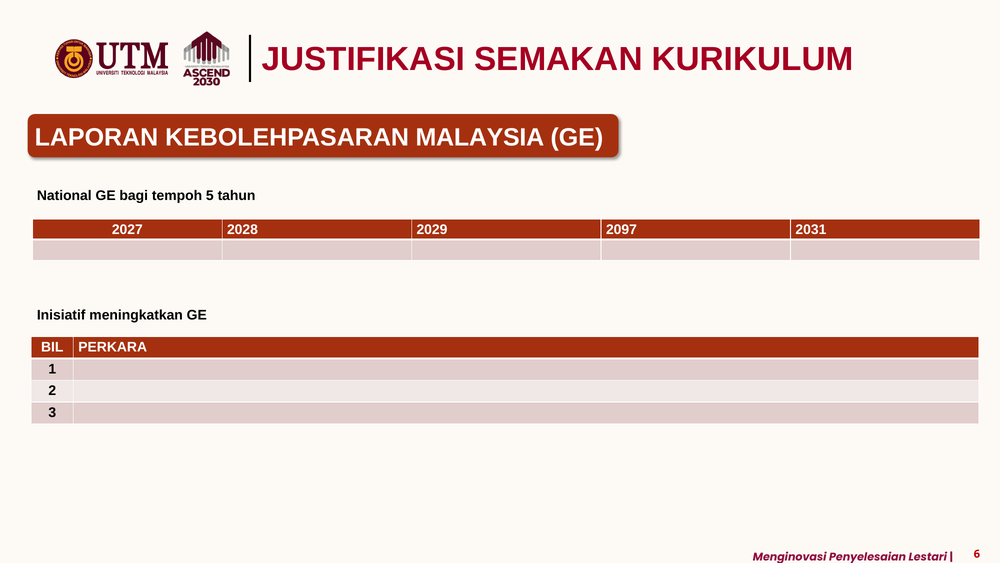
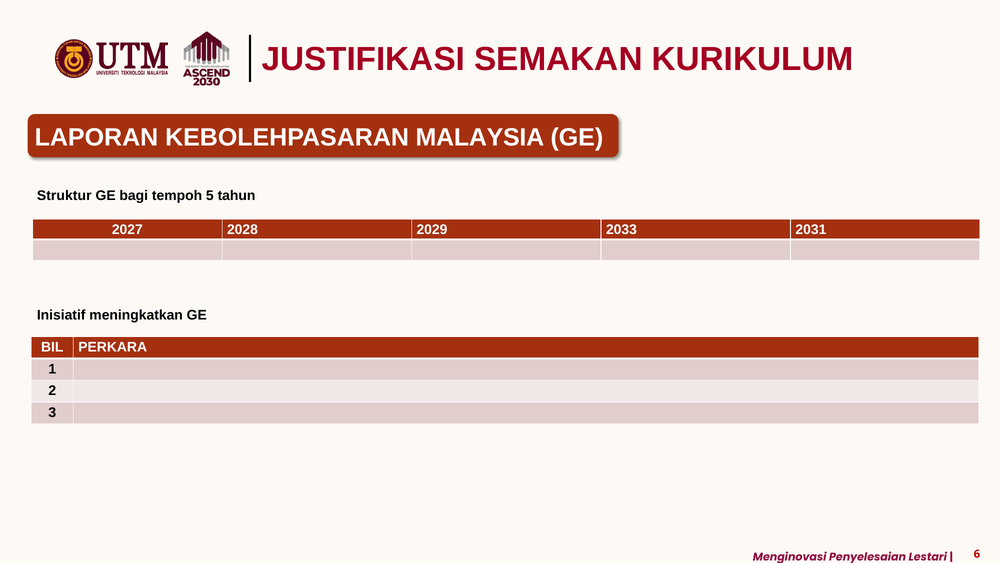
National: National -> Struktur
2097: 2097 -> 2033
